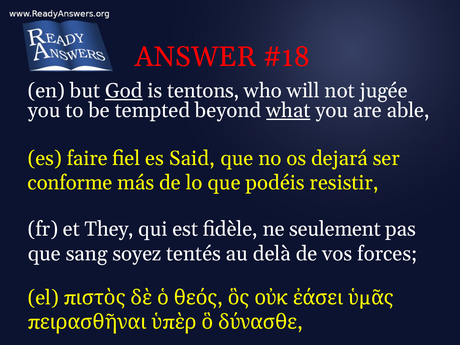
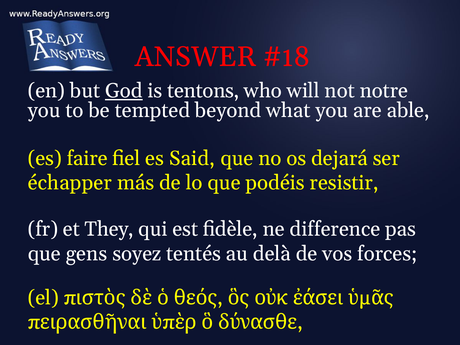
jugée: jugée -> notre
what underline: present -> none
conforme: conforme -> échapper
seulement: seulement -> difference
sang: sang -> gens
